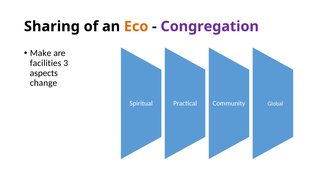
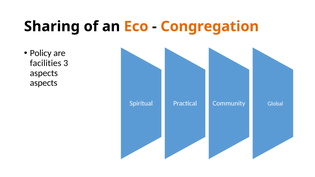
Congregation colour: purple -> orange
Make: Make -> Policy
change at (44, 83): change -> aspects
